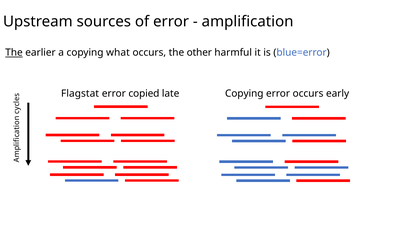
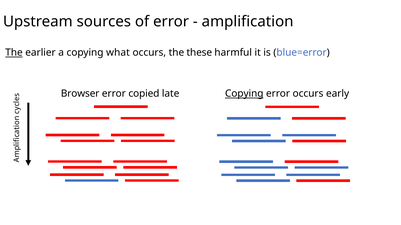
other: other -> these
Flagstat: Flagstat -> Browser
Copying at (244, 94) underline: none -> present
